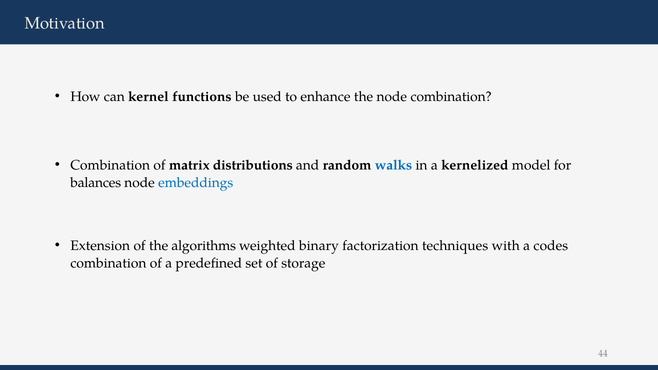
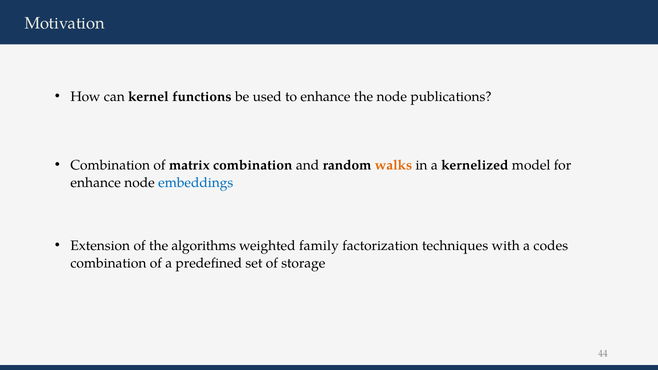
node combination: combination -> publications
matrix distributions: distributions -> combination
walks colour: blue -> orange
balances at (96, 183): balances -> enhance
binary: binary -> family
